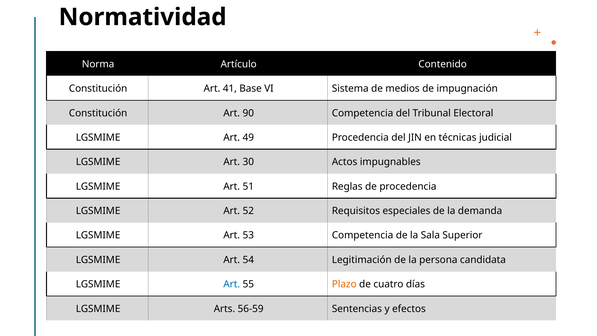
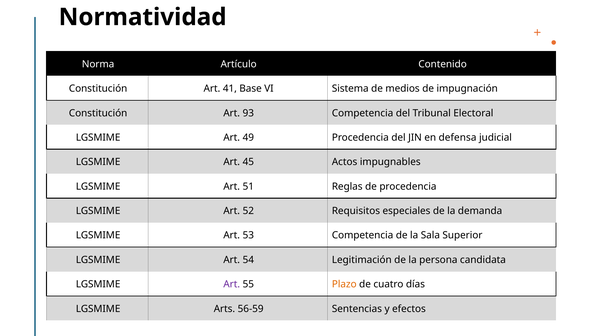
90: 90 -> 93
técnicas: técnicas -> defensa
30: 30 -> 45
Art at (232, 284) colour: blue -> purple
